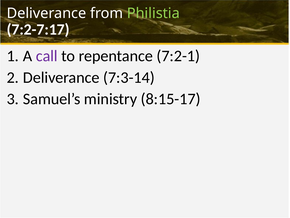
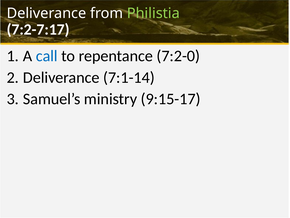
call colour: purple -> blue
7:2-1: 7:2-1 -> 7:2-0
7:3-14: 7:3-14 -> 7:1-14
8:15-17: 8:15-17 -> 9:15-17
